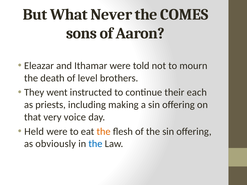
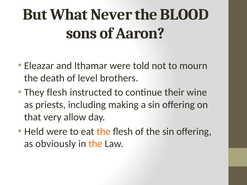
COMES: COMES -> BLOOD
They went: went -> flesh
each: each -> wine
voice: voice -> allow
the at (95, 144) colour: blue -> orange
